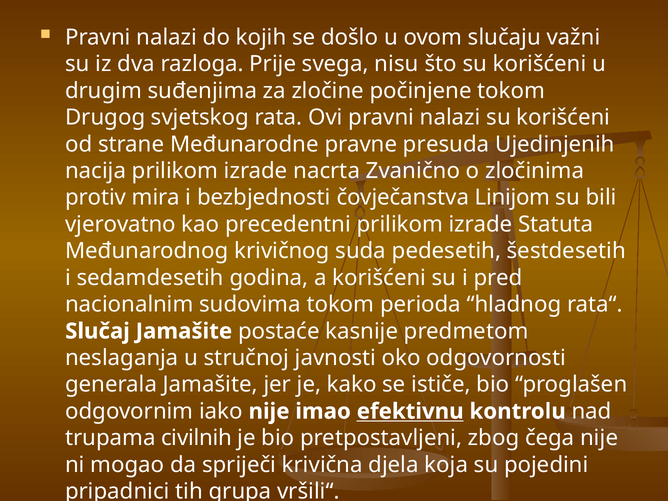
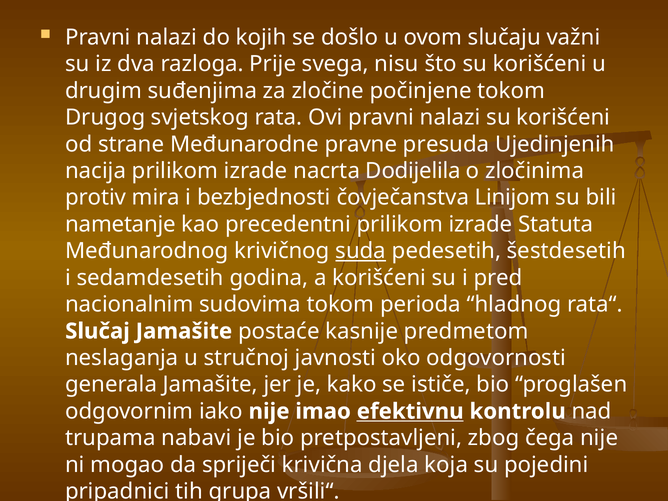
Zvanično: Zvanično -> Dodijelila
vjerovatno: vjerovatno -> nametanje
suda underline: none -> present
civilnih: civilnih -> nabavi
